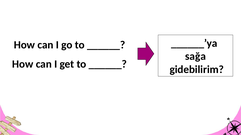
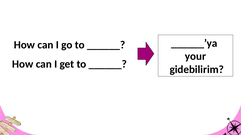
sağa: sağa -> your
